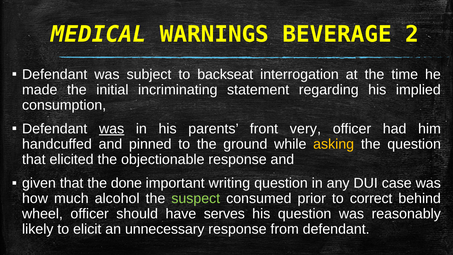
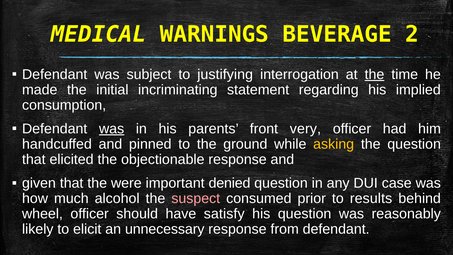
backseat: backseat -> justifying
the at (374, 74) underline: none -> present
done: done -> were
writing: writing -> denied
suspect colour: light green -> pink
correct: correct -> results
serves: serves -> satisfy
